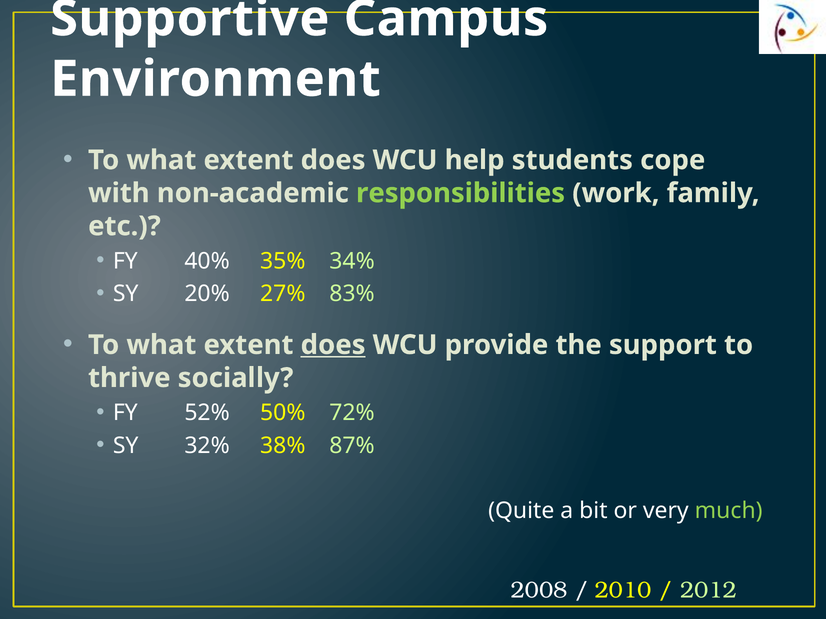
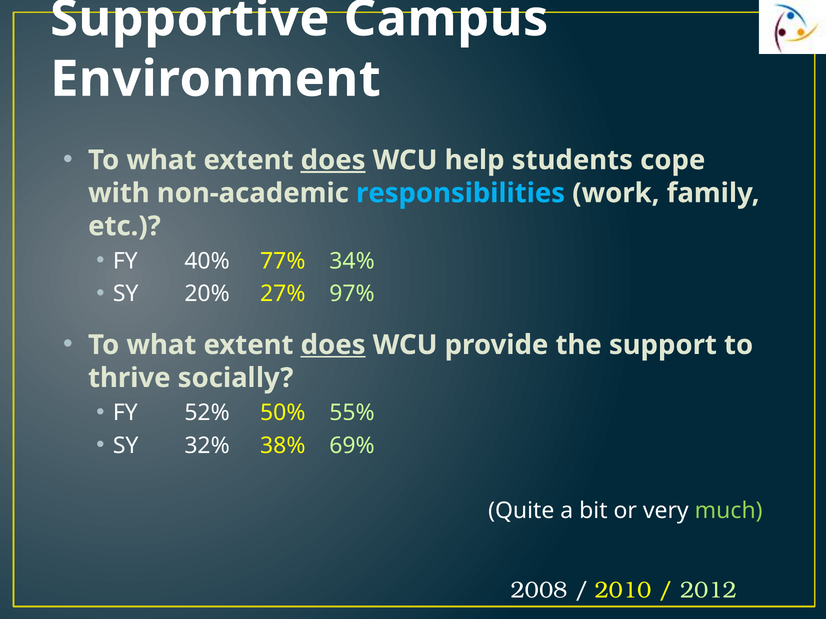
does at (333, 160) underline: none -> present
responsibilities colour: light green -> light blue
35%: 35% -> 77%
83%: 83% -> 97%
72%: 72% -> 55%
87%: 87% -> 69%
